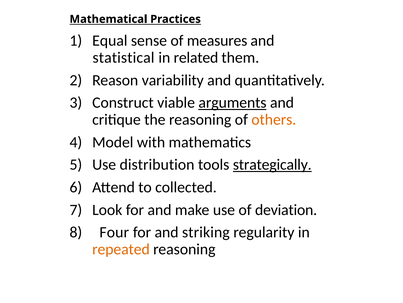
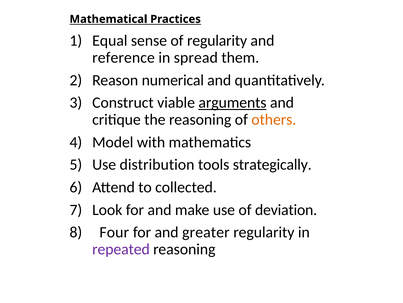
of measures: measures -> regularity
statistical: statistical -> reference
related: related -> spread
variability: variability -> numerical
strategically underline: present -> none
striking: striking -> greater
repeated colour: orange -> purple
